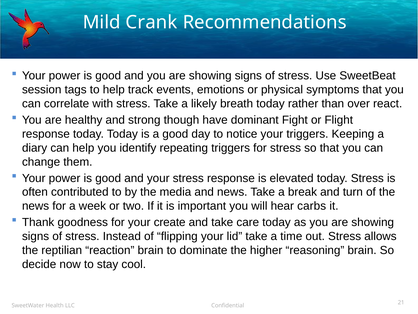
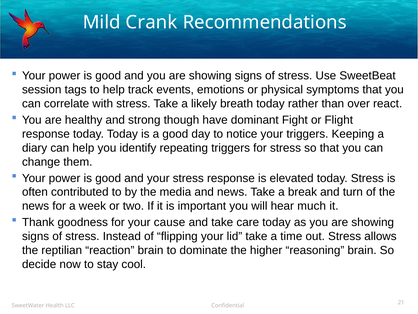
carbs: carbs -> much
create: create -> cause
